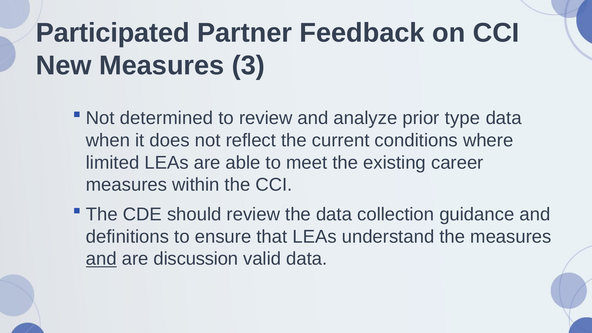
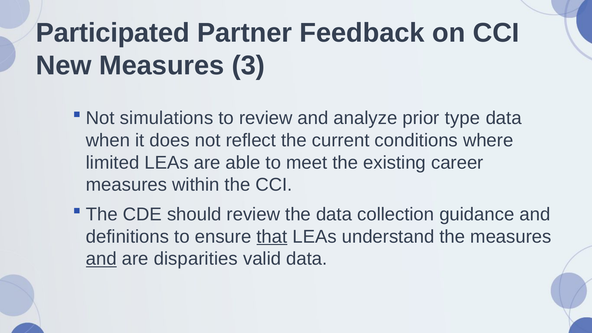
determined: determined -> simulations
that underline: none -> present
discussion: discussion -> disparities
